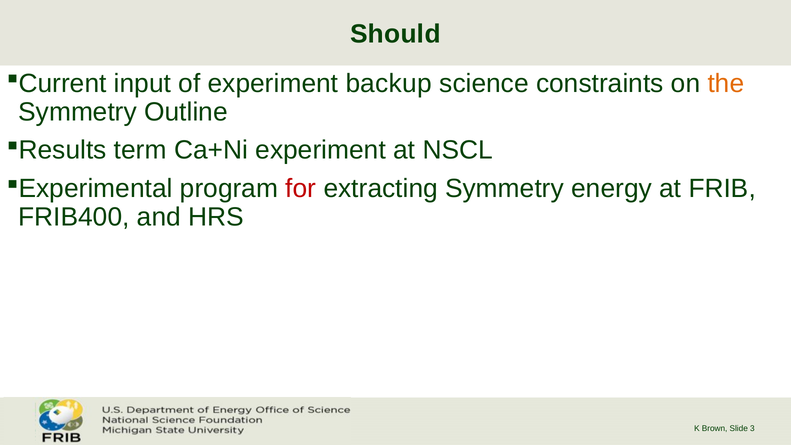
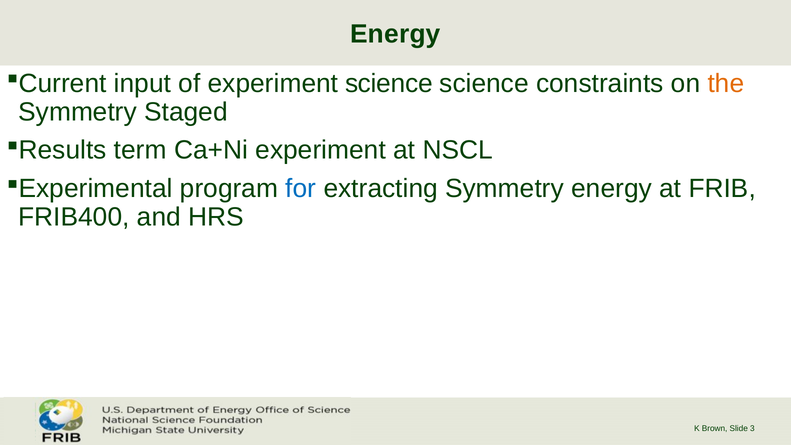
Should at (395, 34): Should -> Energy
experiment backup: backup -> science
Outline: Outline -> Staged
for colour: red -> blue
